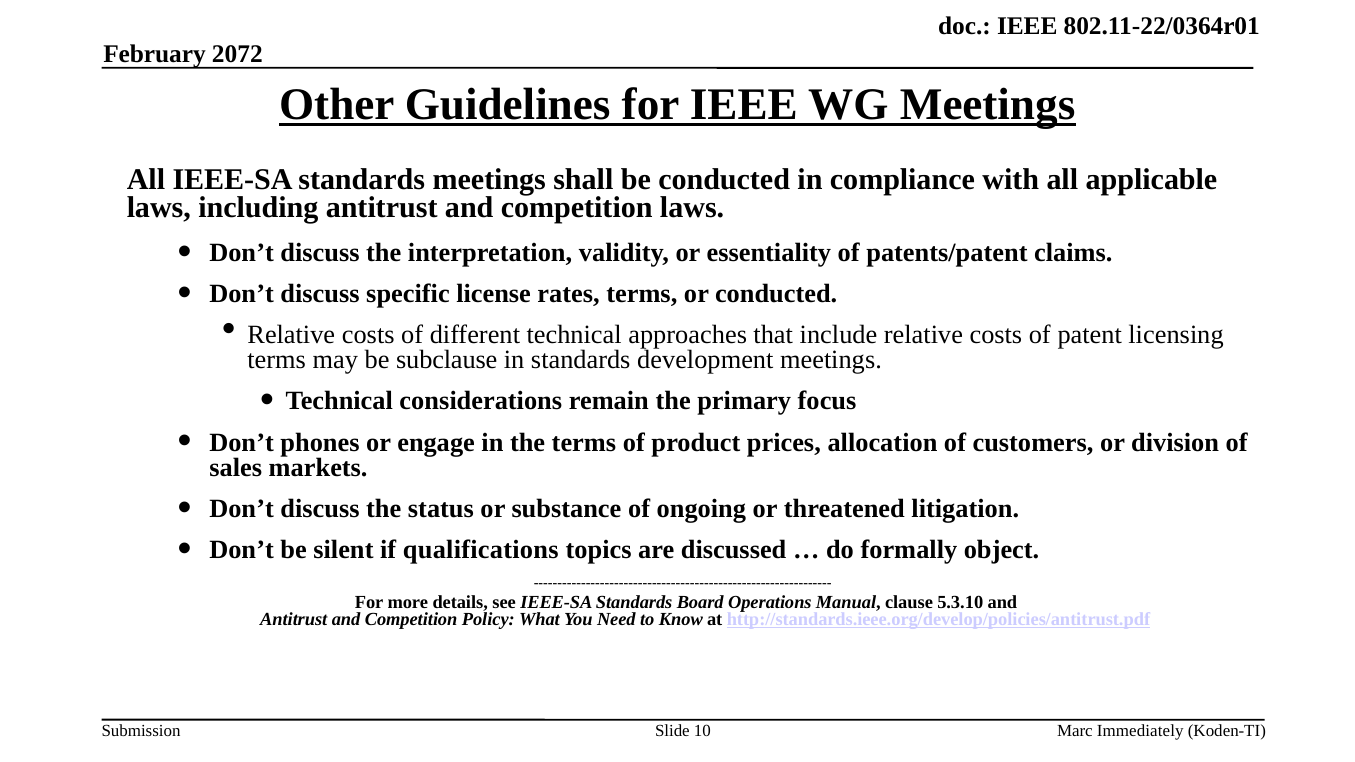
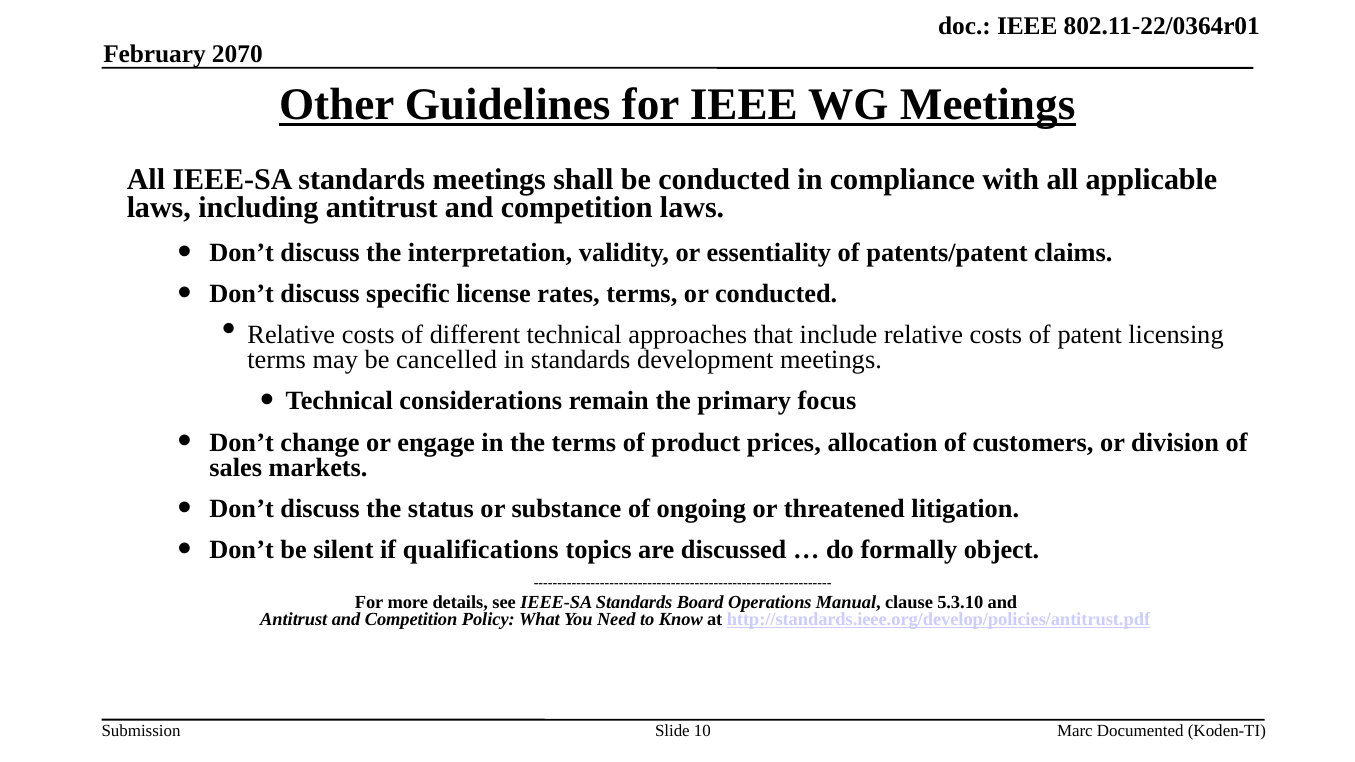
2072: 2072 -> 2070
subclause: subclause -> cancelled
phones: phones -> change
Immediately: Immediately -> Documented
